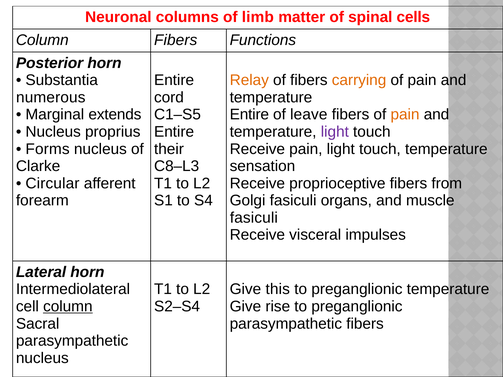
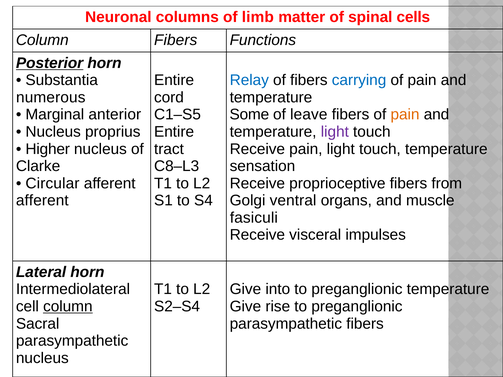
Posterior underline: none -> present
Relay colour: orange -> blue
carrying colour: orange -> blue
extends: extends -> anterior
Entire at (249, 115): Entire -> Some
Forms: Forms -> Higher
their: their -> tract
forearm at (42, 201): forearm -> afferent
Golgi fasiculi: fasiculi -> ventral
this: this -> into
